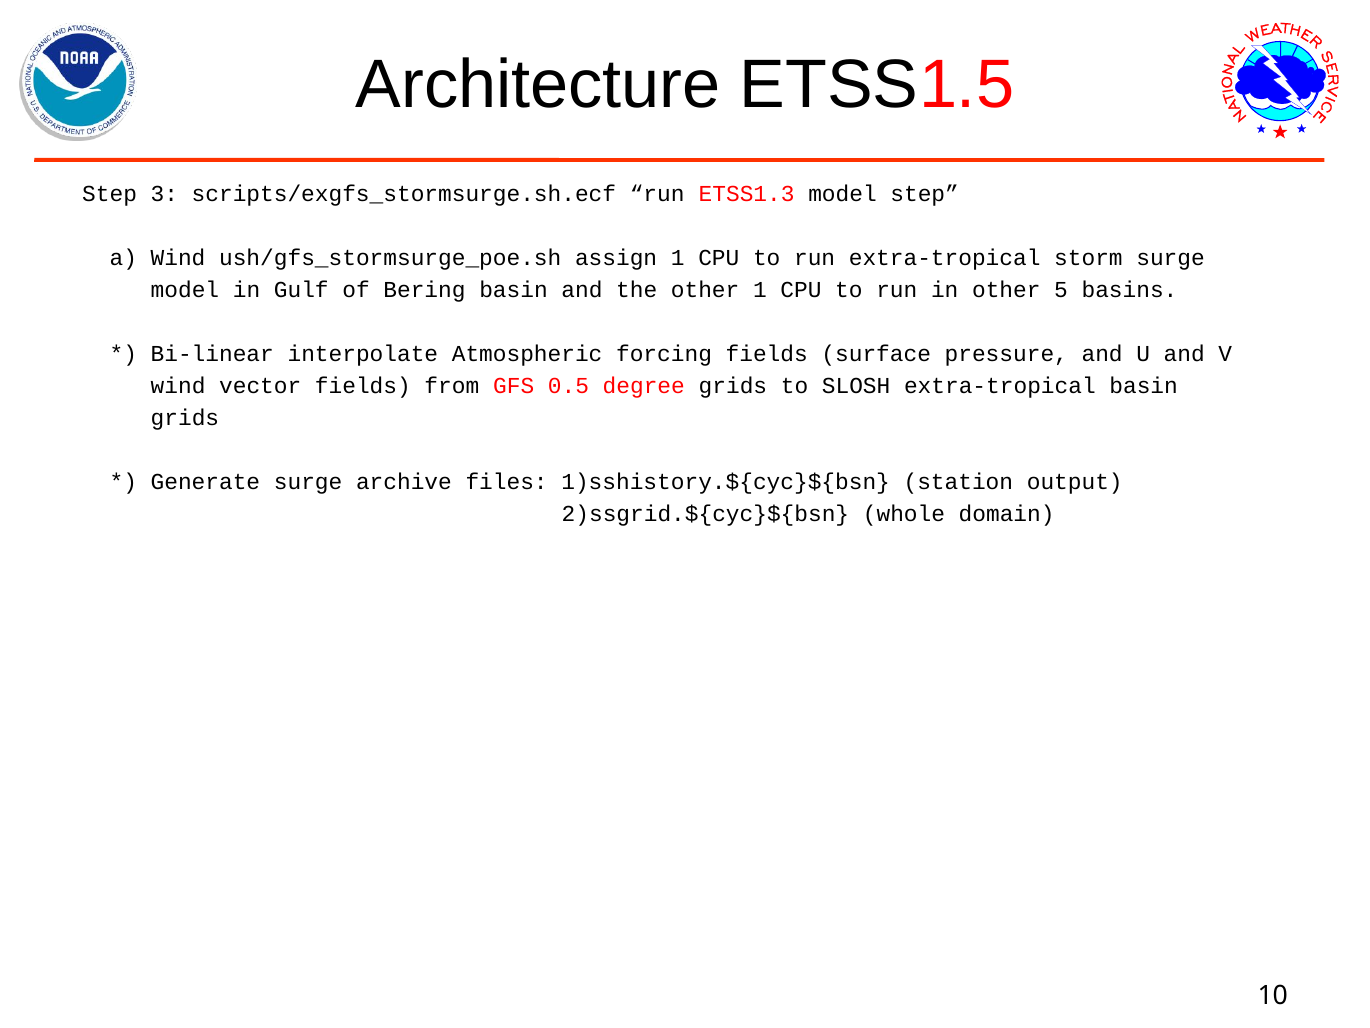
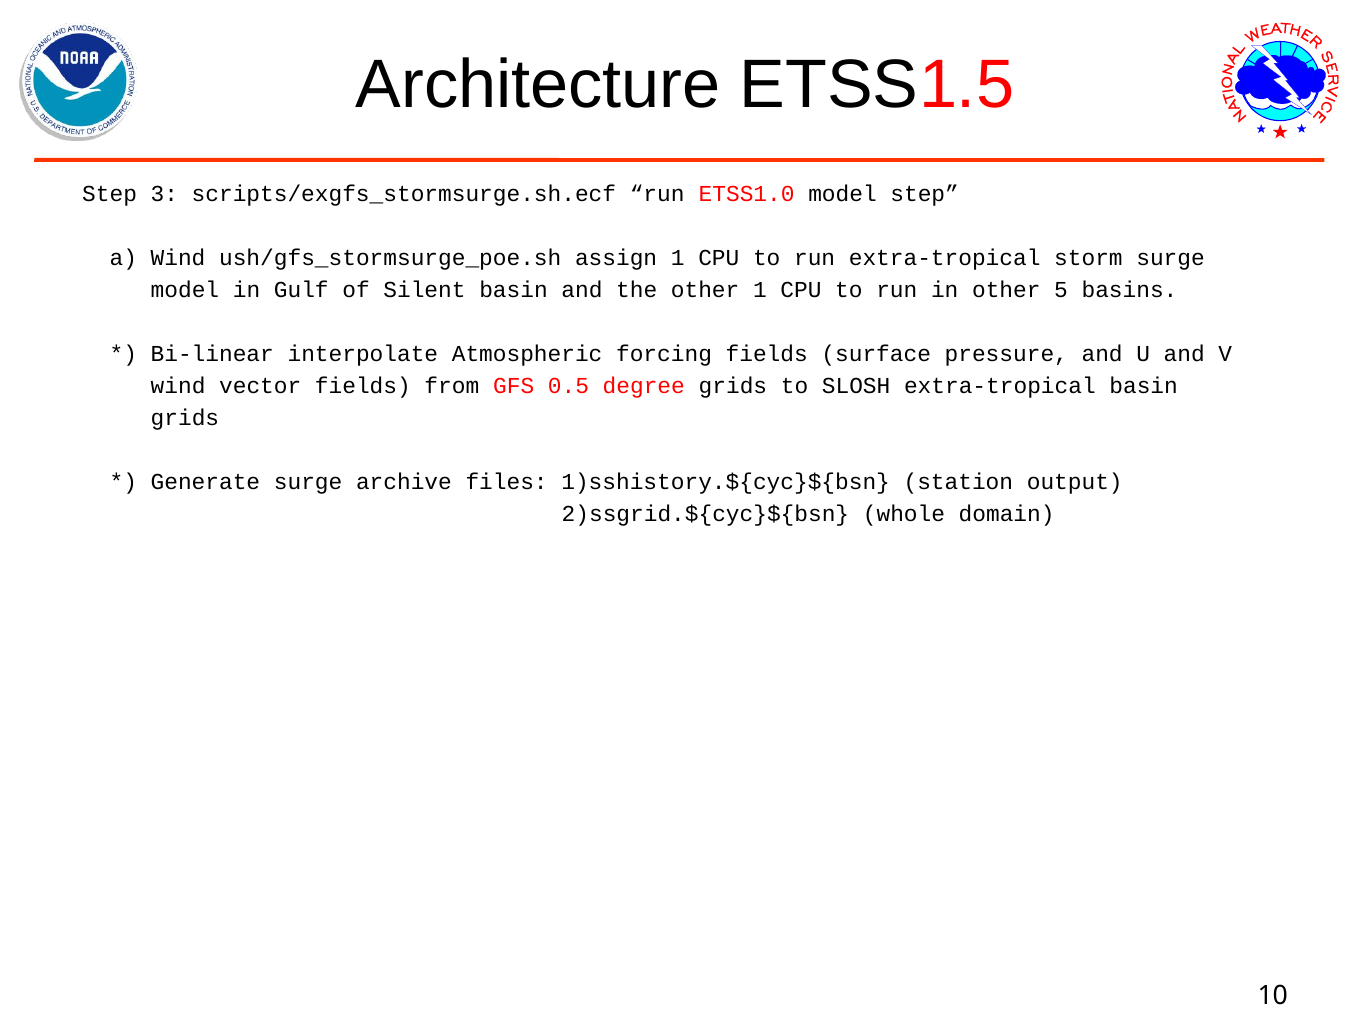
ETSS1.3: ETSS1.3 -> ETSS1.0
Bering: Bering -> Silent
